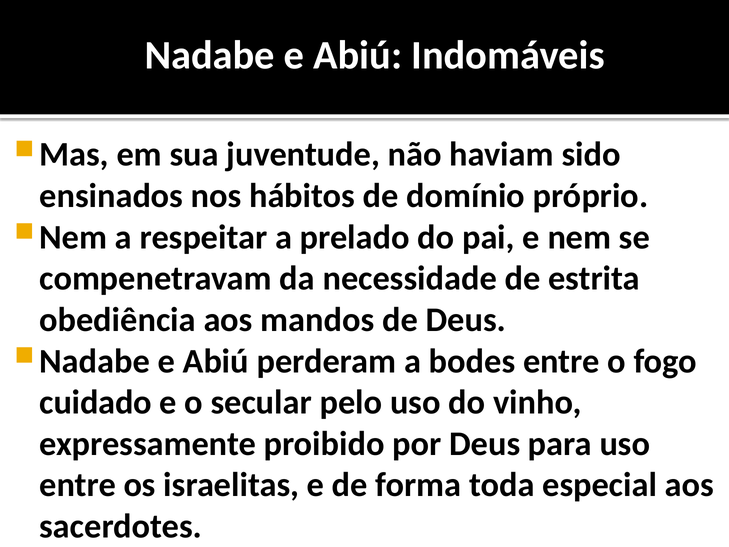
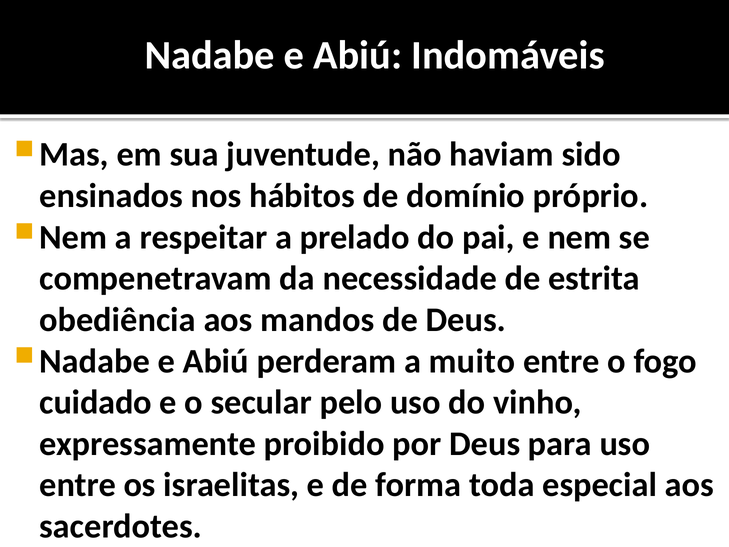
bodes: bodes -> muito
